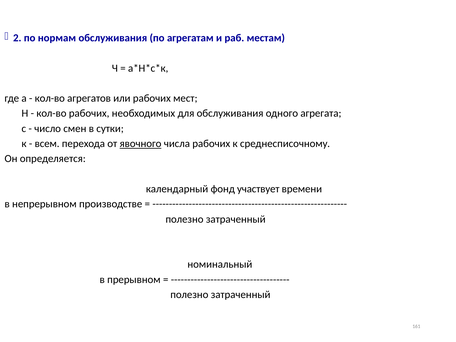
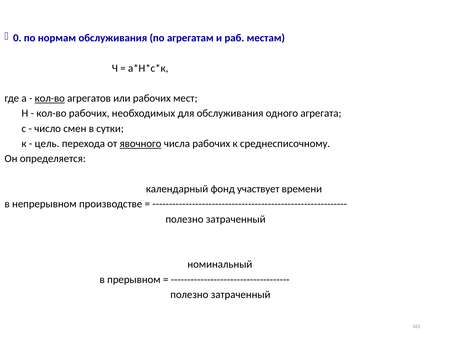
2: 2 -> 0
кол-во at (50, 98) underline: none -> present
всем: всем -> цель
